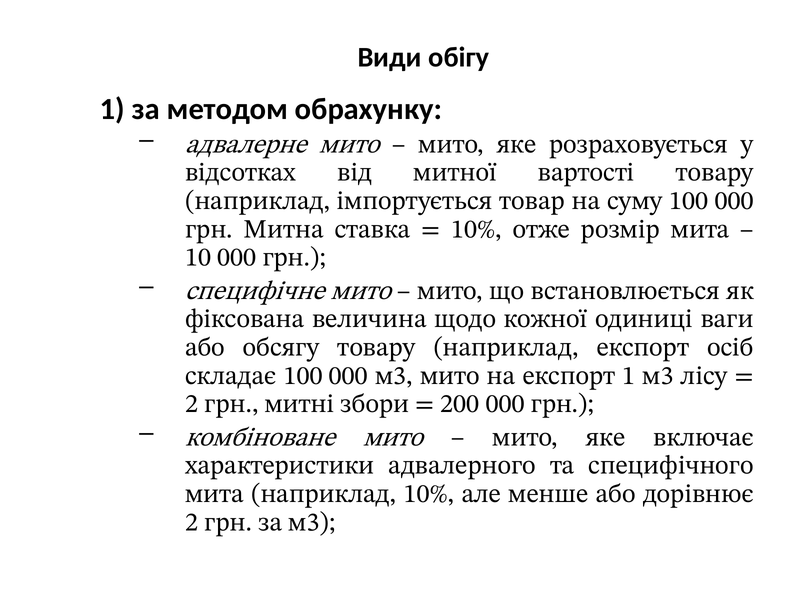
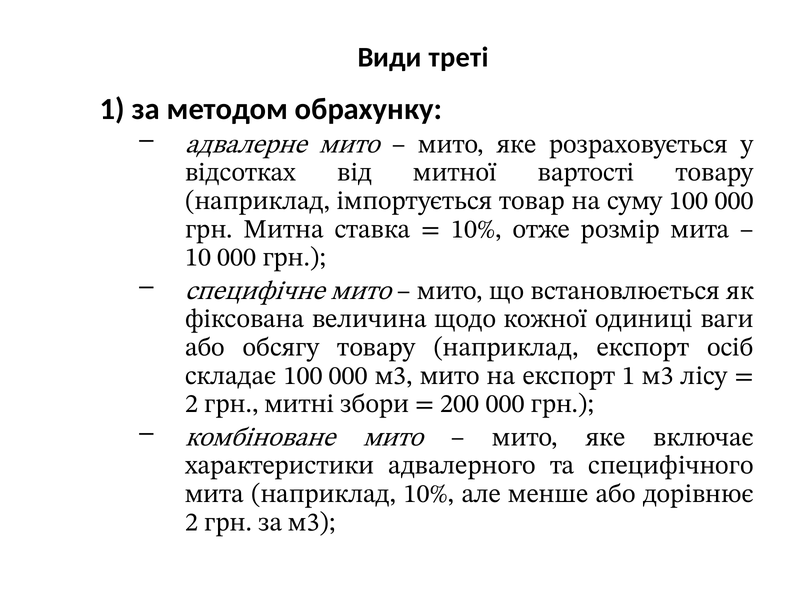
обігу: обігу -> треті
